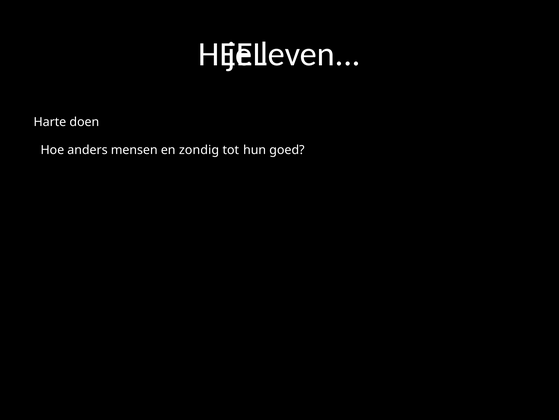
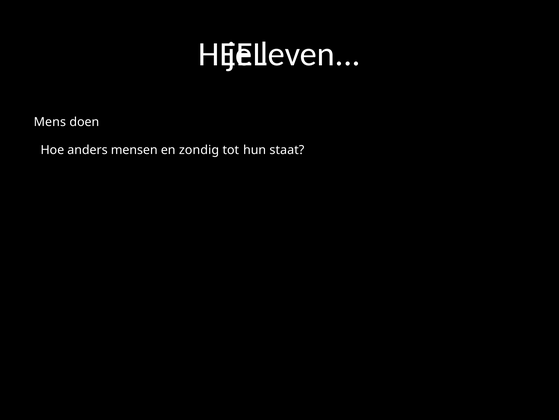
Harte: Harte -> Mens
goed: goed -> staat
